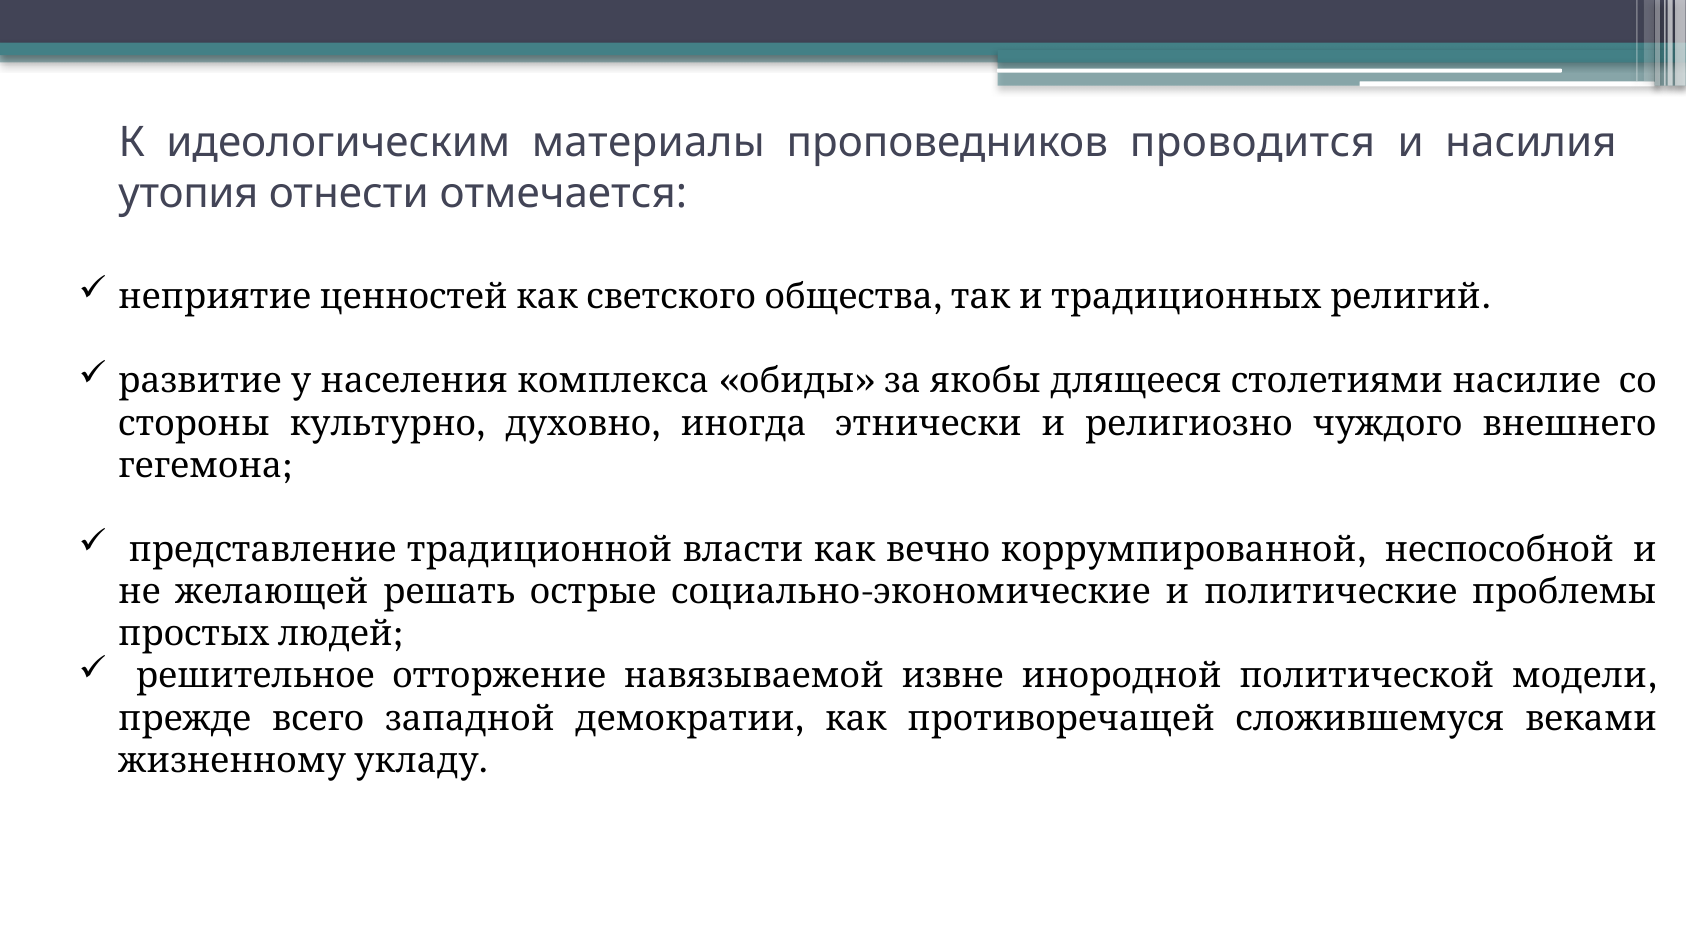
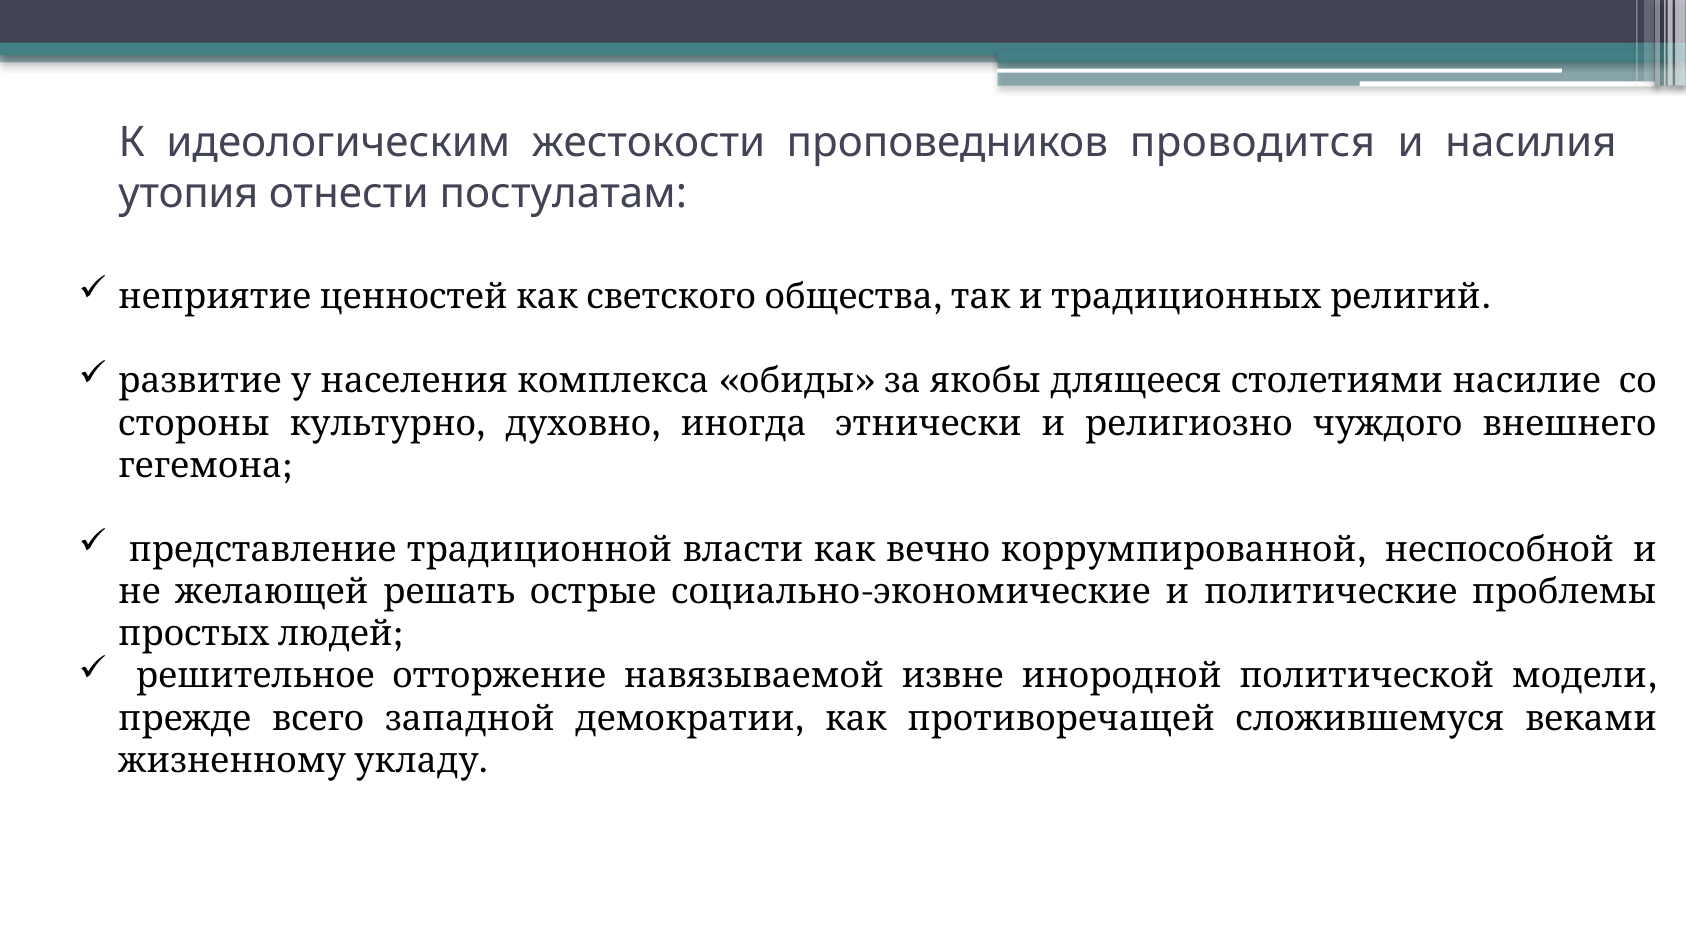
материалы: материалы -> жестокости
отмечается: отмечается -> постулатам
